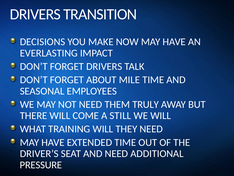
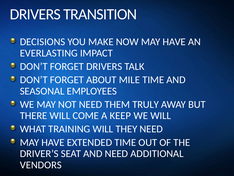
STILL: STILL -> KEEP
PRESSURE: PRESSURE -> VENDORS
